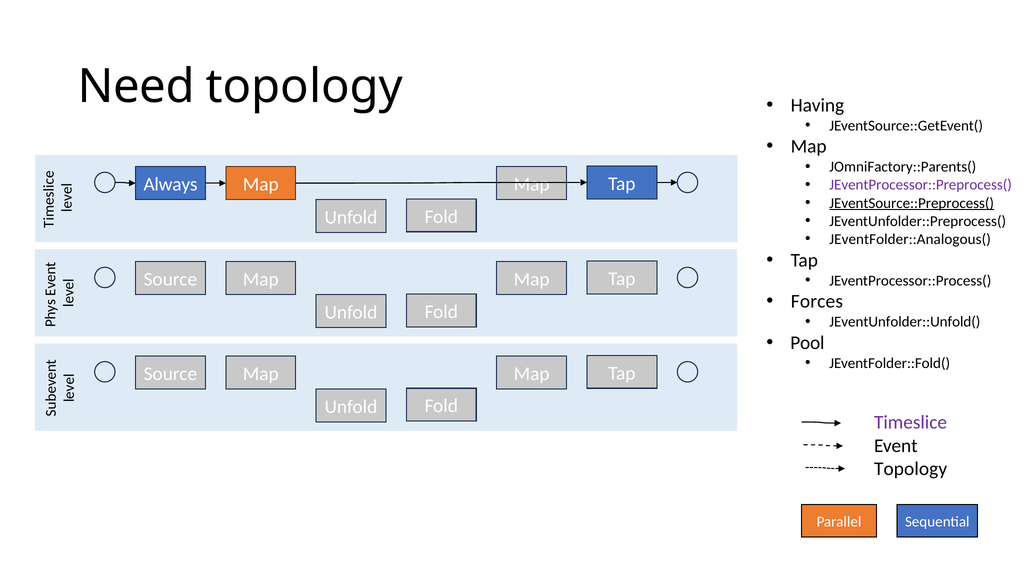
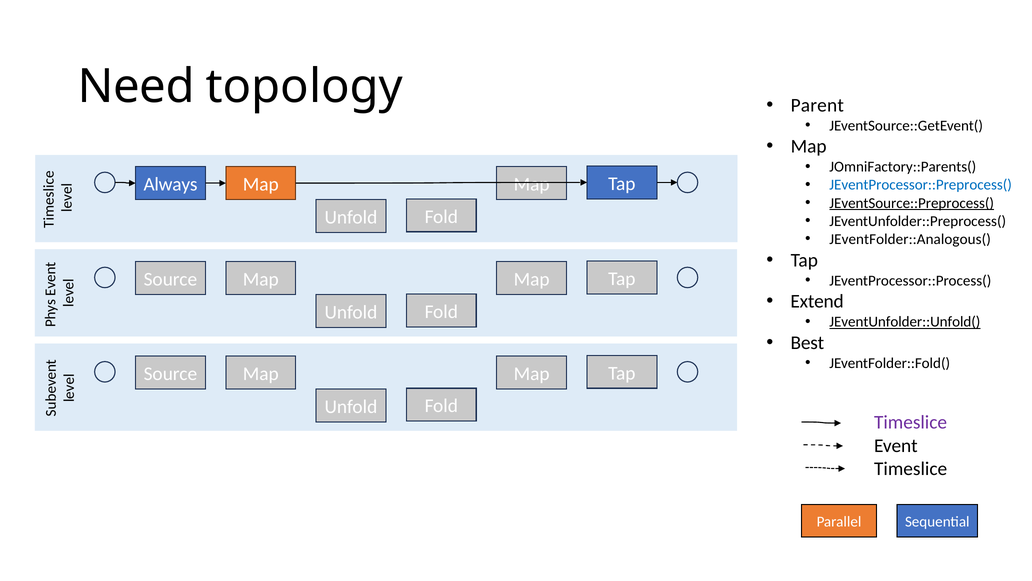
Having: Having -> Parent
JEventProcessor::Preprocess( colour: purple -> blue
Forces: Forces -> Extend
JEventUnfolder::Unfold( underline: none -> present
Pool: Pool -> Best
Topology at (911, 469): Topology -> Timeslice
